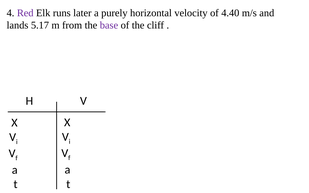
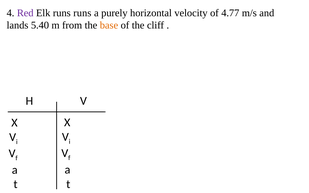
runs later: later -> runs
4.40: 4.40 -> 4.77
5.17: 5.17 -> 5.40
base colour: purple -> orange
